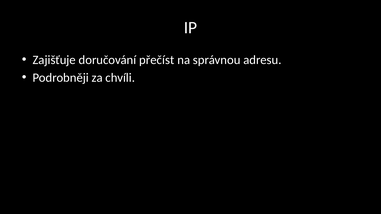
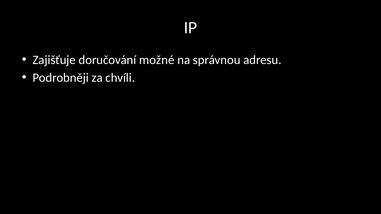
přečíst: přečíst -> možné
